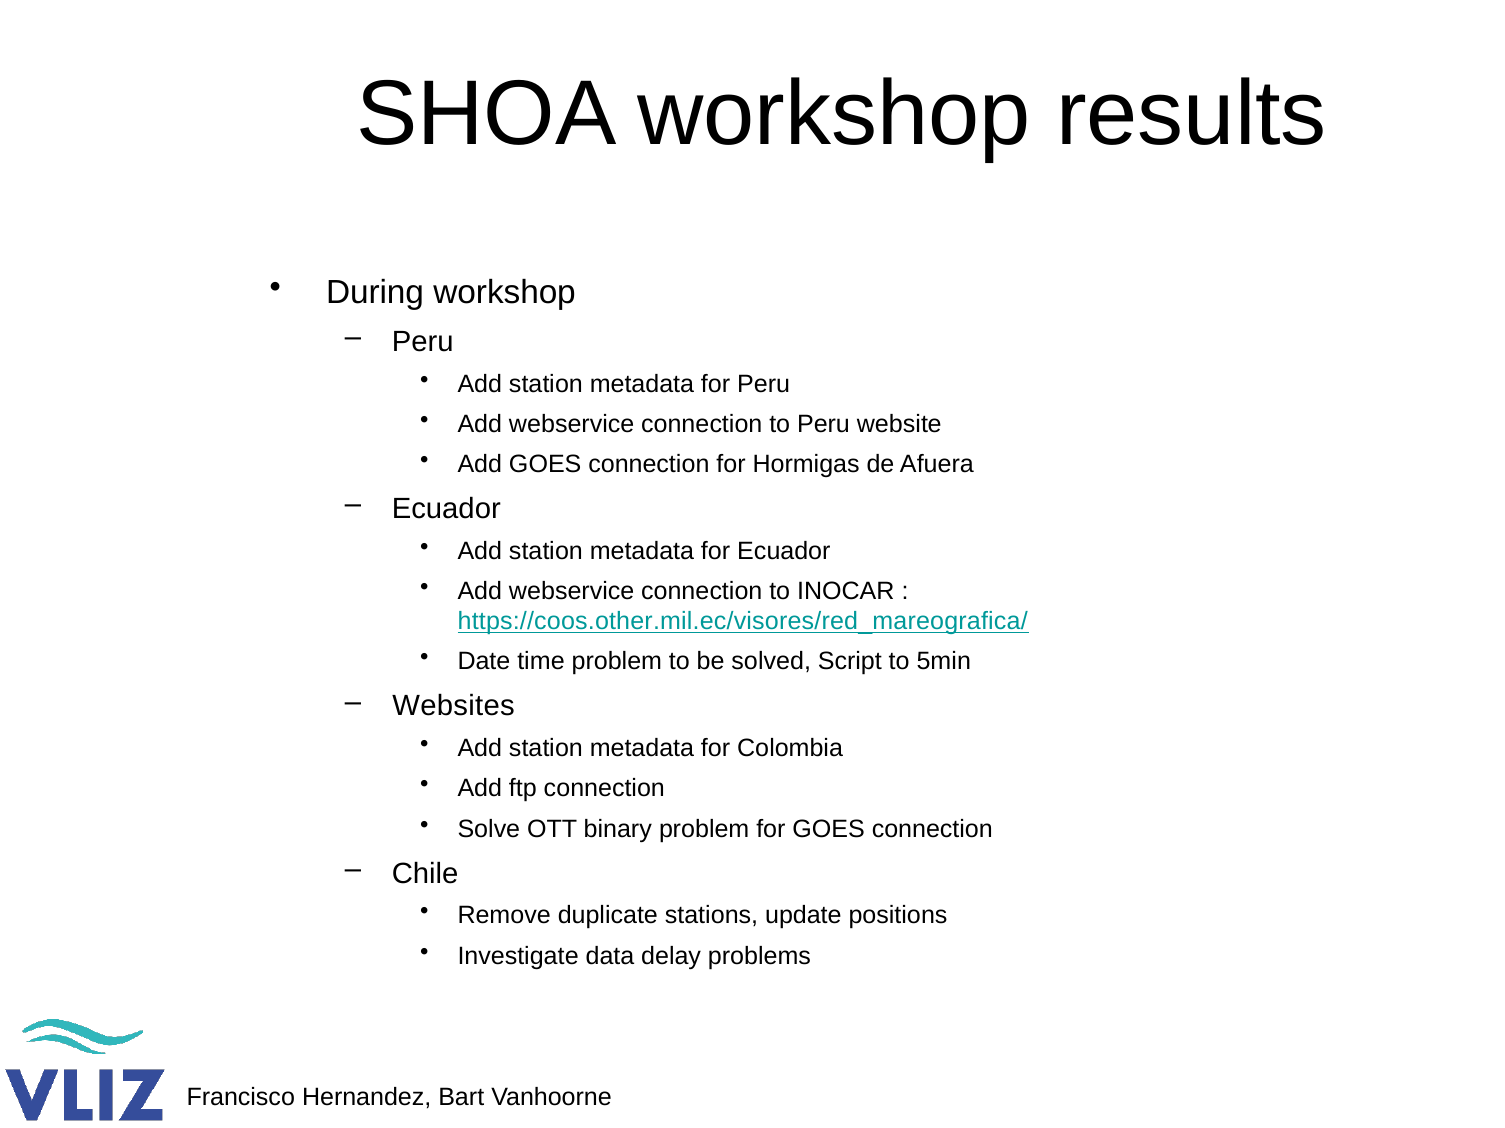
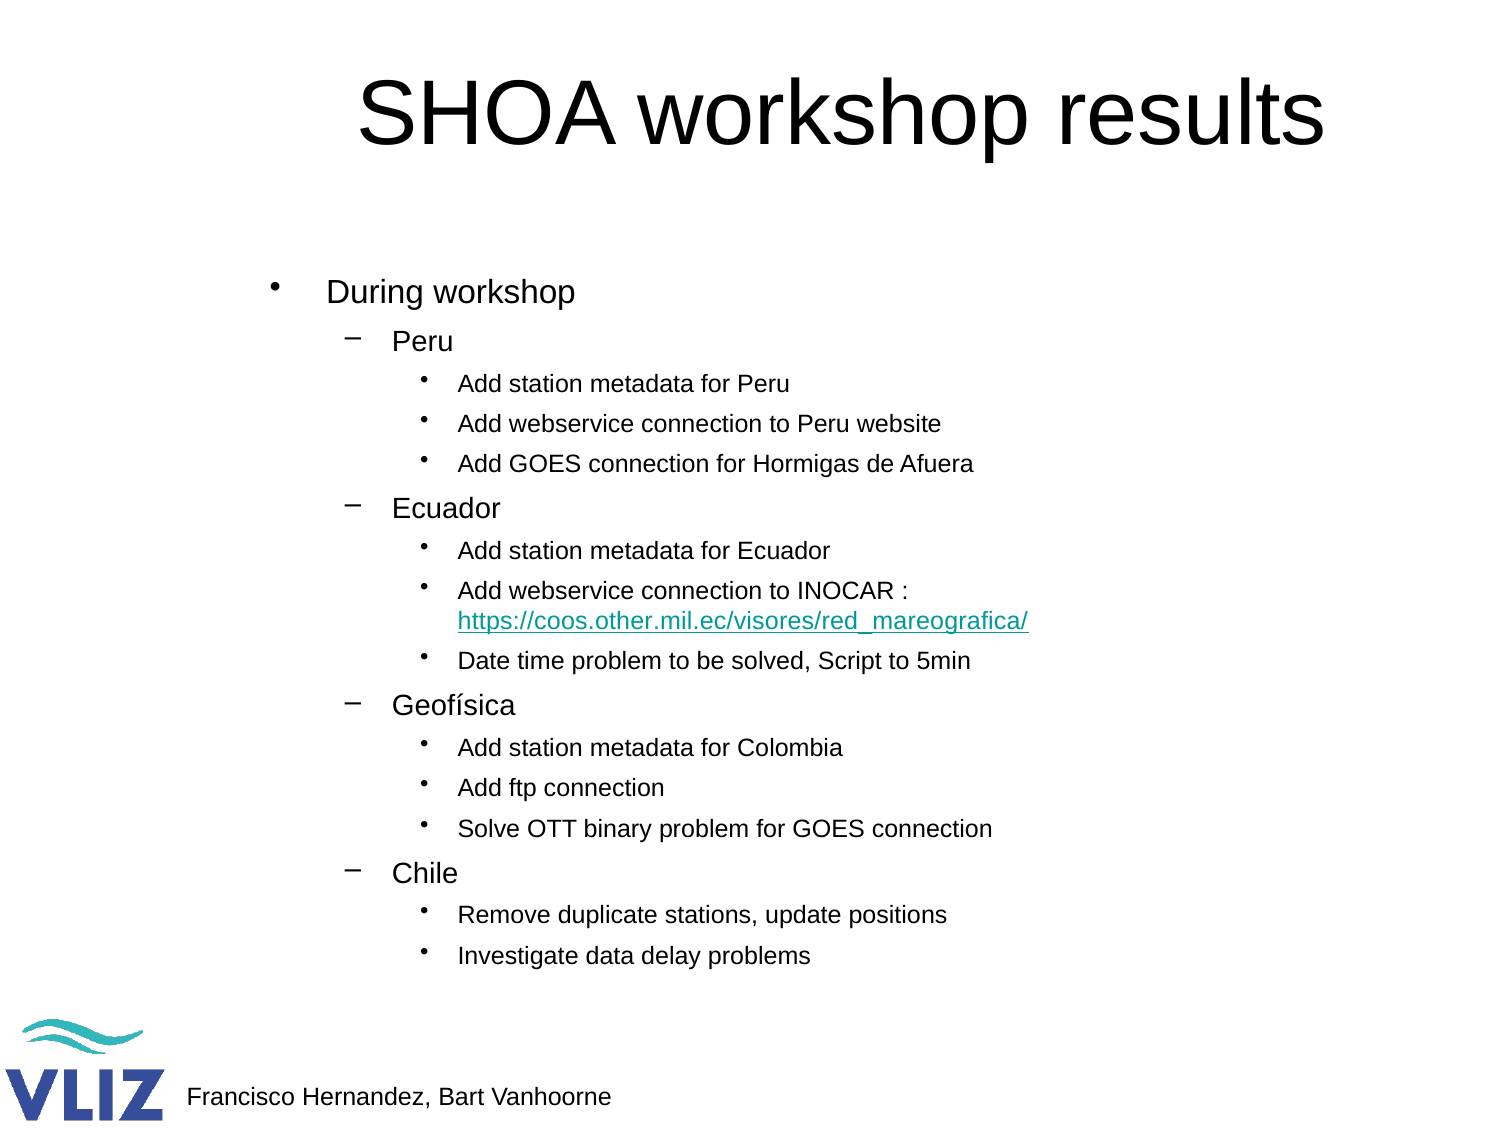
Websites: Websites -> Geofísica
